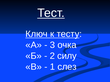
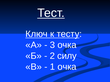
1 слез: слез -> очка
